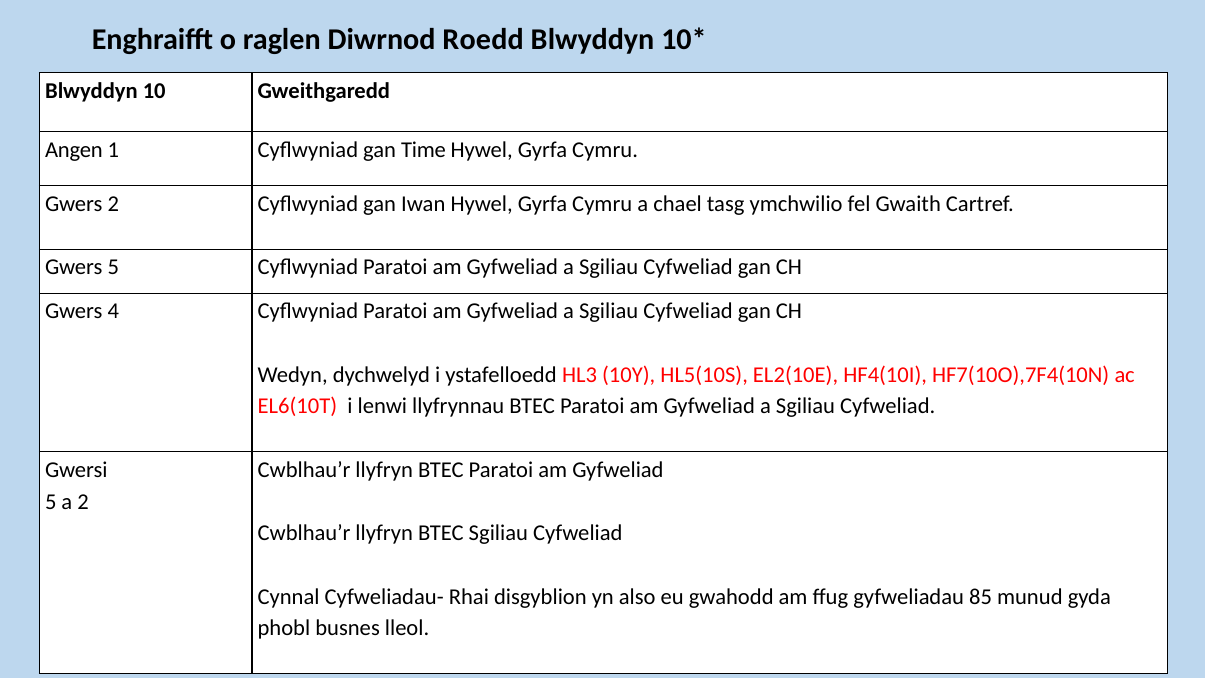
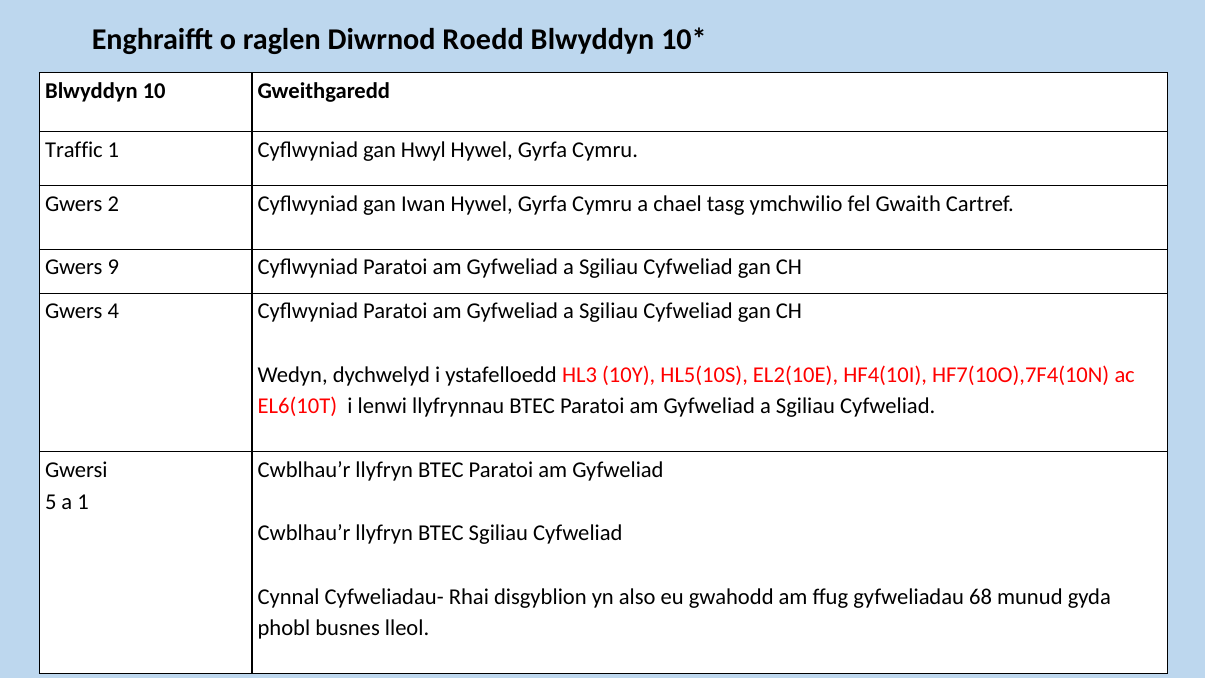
Angen: Angen -> Traffic
Time: Time -> Hwyl
Gwers 5: 5 -> 9
a 2: 2 -> 1
85: 85 -> 68
